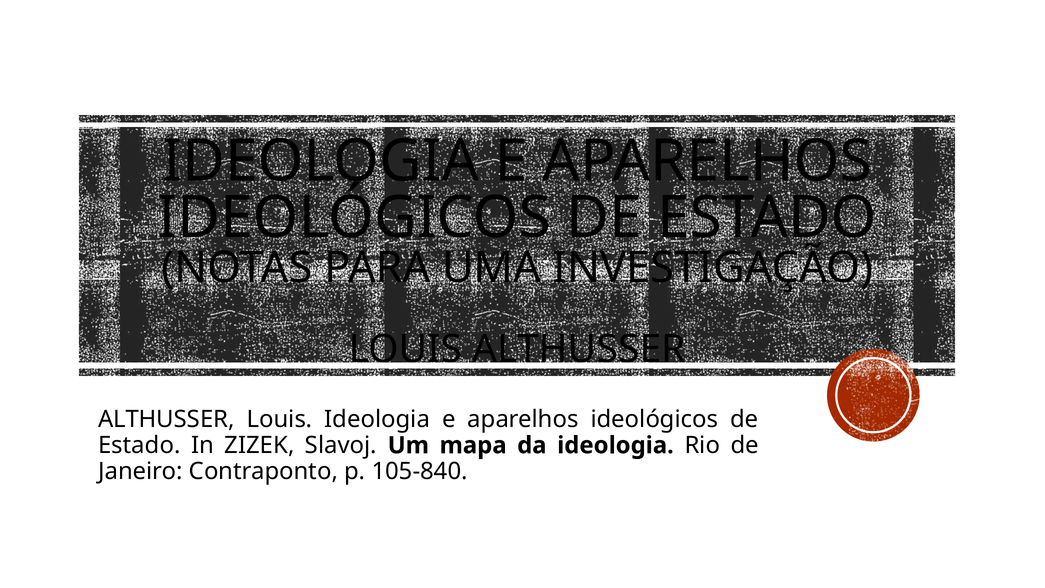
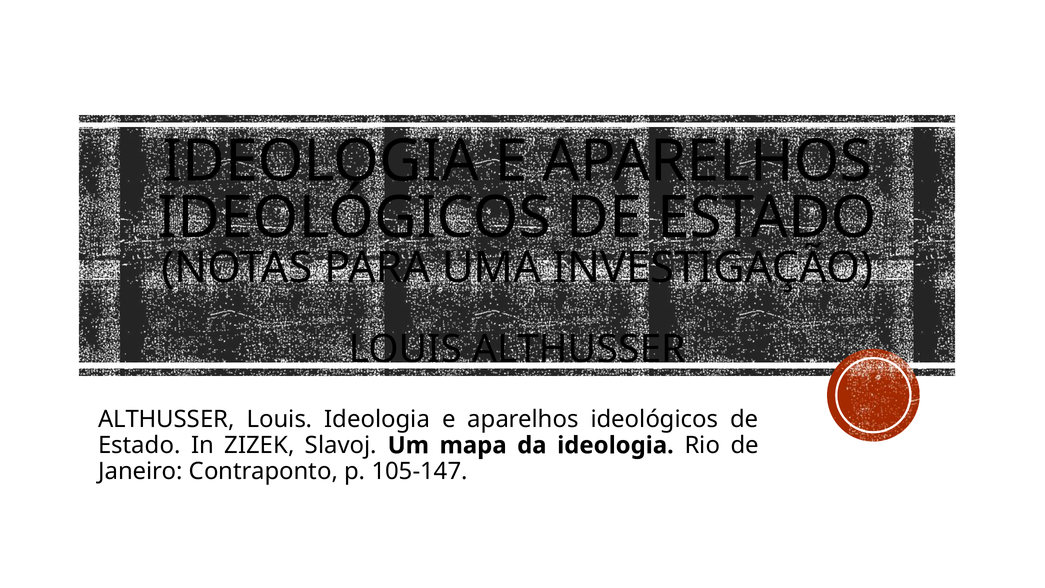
105-840: 105-840 -> 105-147
